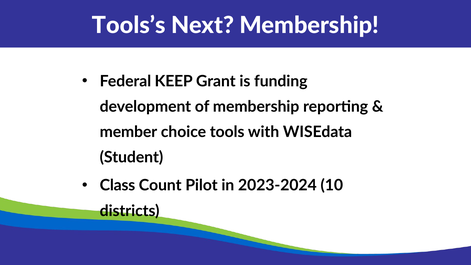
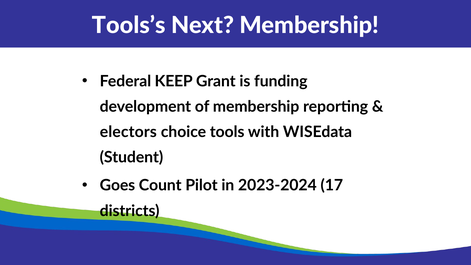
member: member -> electors
Class: Class -> Goes
10: 10 -> 17
